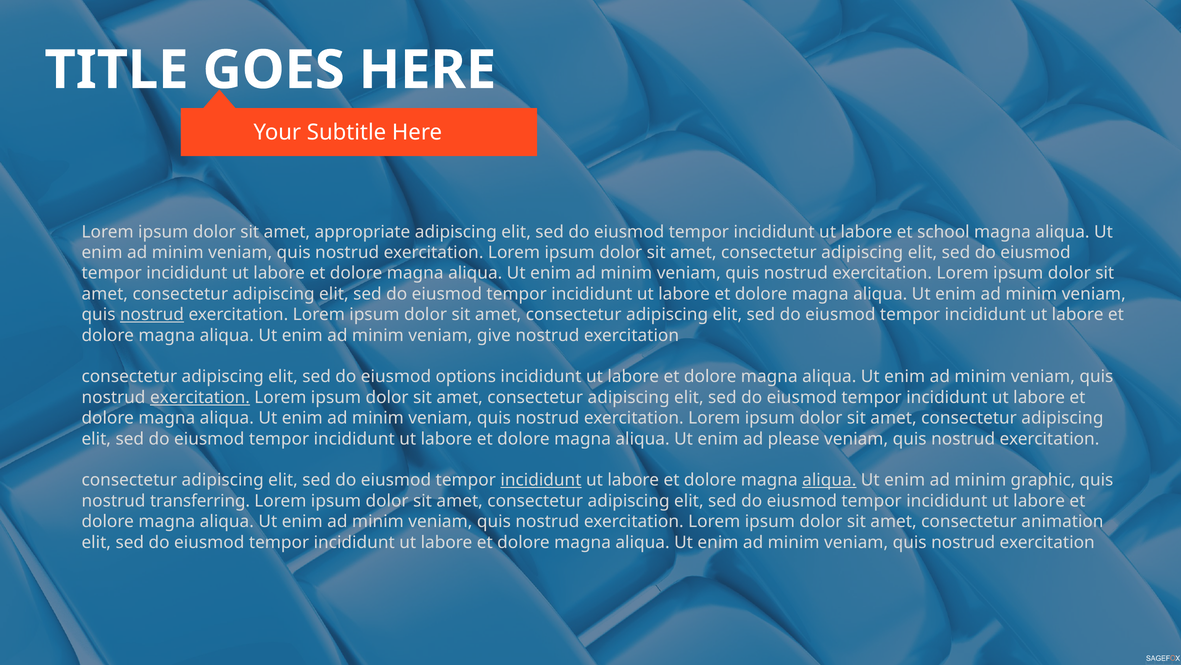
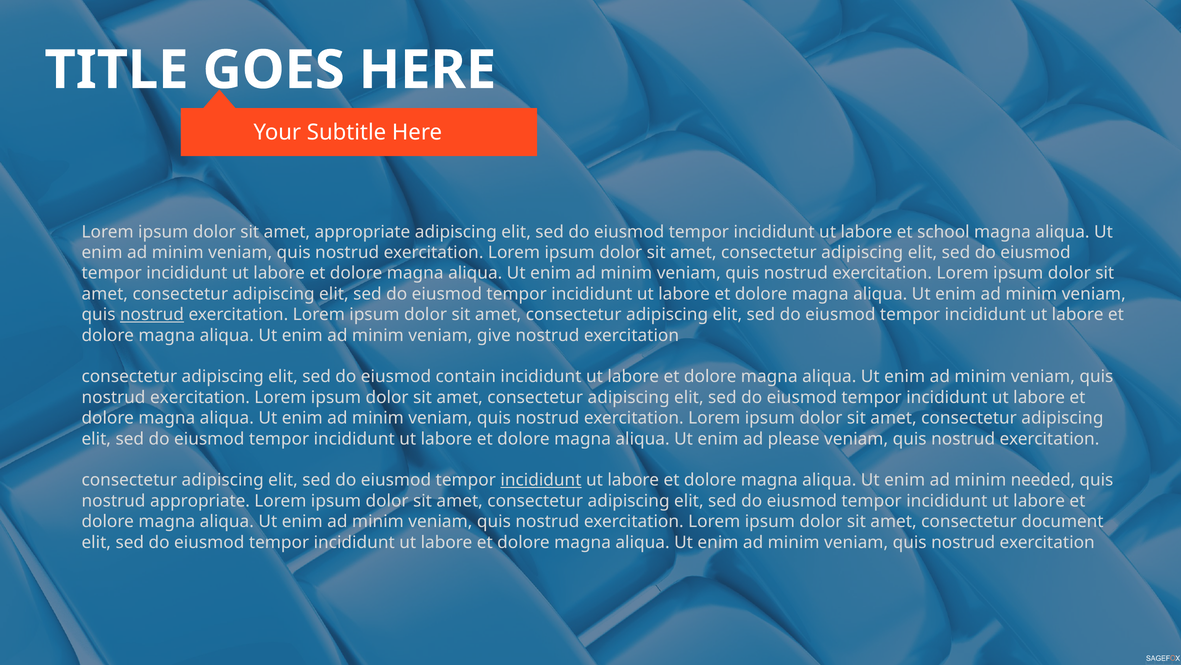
options: options -> contain
exercitation at (200, 397) underline: present -> none
aliqua at (829, 480) underline: present -> none
graphic: graphic -> needed
nostrud transferring: transferring -> appropriate
animation: animation -> document
